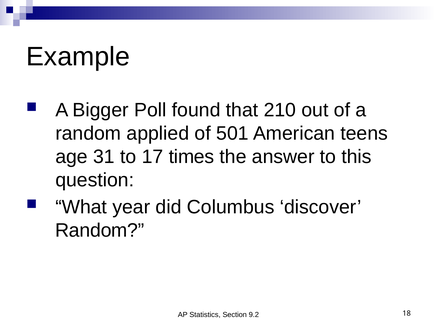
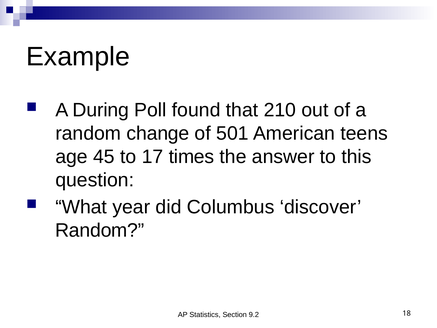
Bigger: Bigger -> During
applied: applied -> change
31: 31 -> 45
